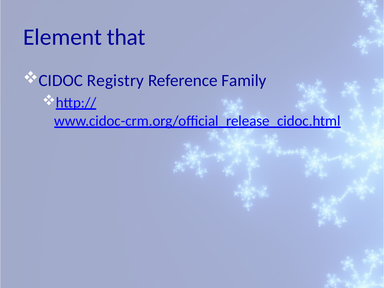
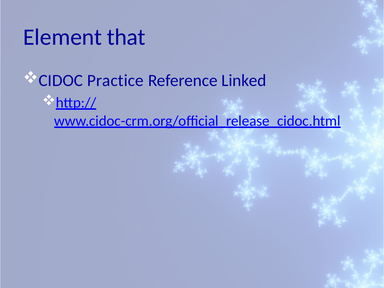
Registry: Registry -> Practice
Family: Family -> Linked
